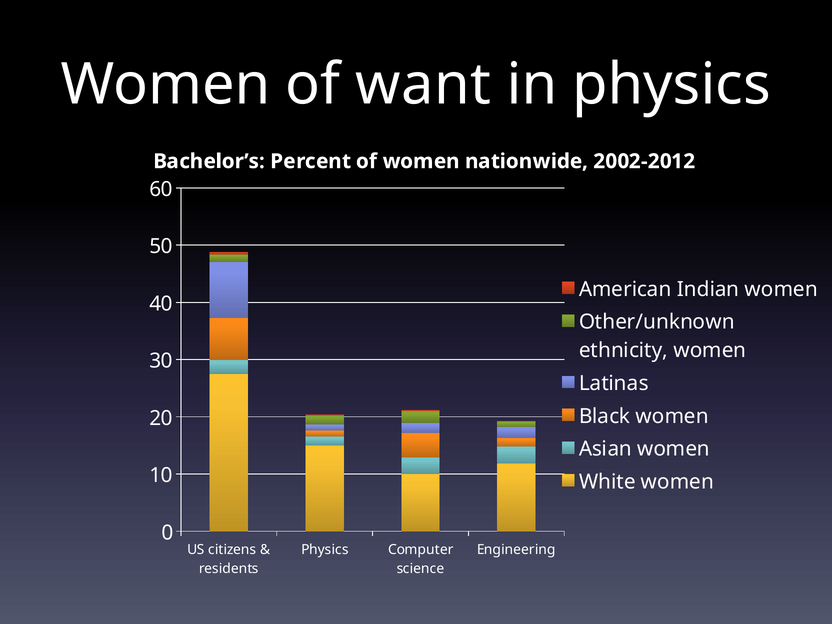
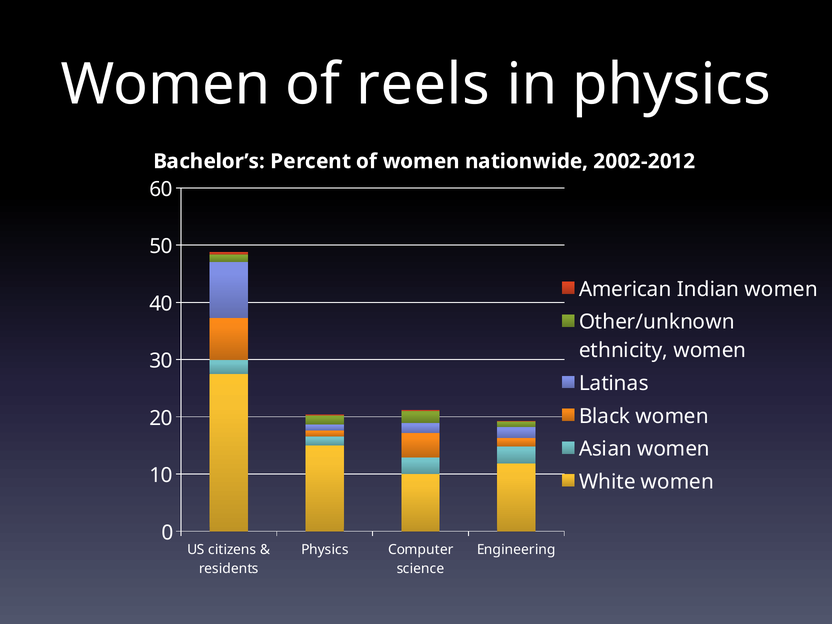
want: want -> reels
